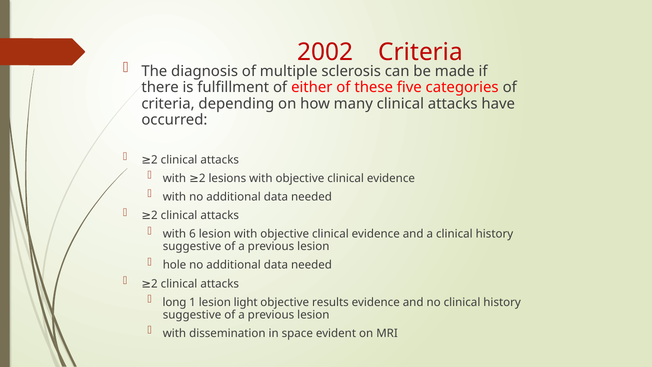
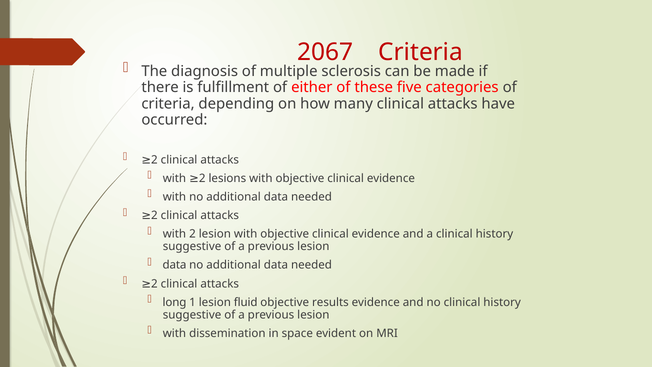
2002: 2002 -> 2067
6 at (192, 234): 6 -> 2
hole at (175, 265): hole -> data
light: light -> fluid
